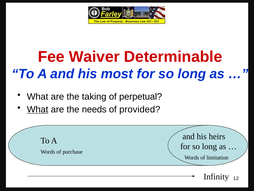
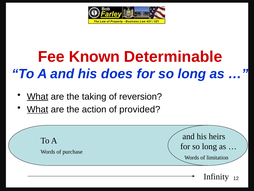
Waiver: Waiver -> Known
most: most -> does
What at (38, 96) underline: none -> present
perpetual: perpetual -> reversion
needs: needs -> action
